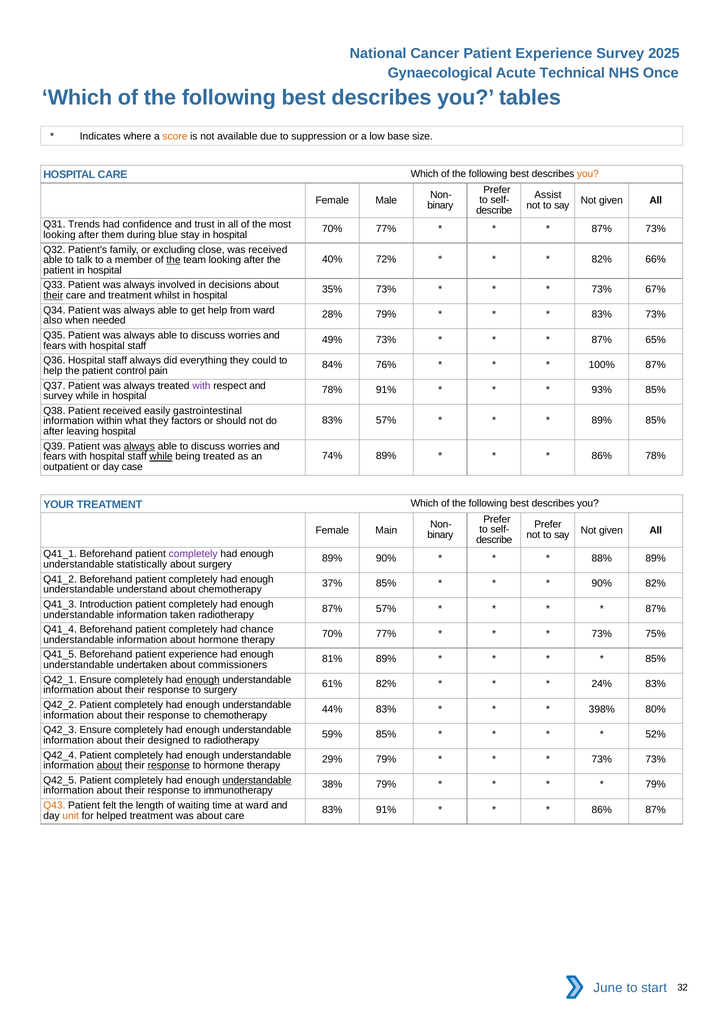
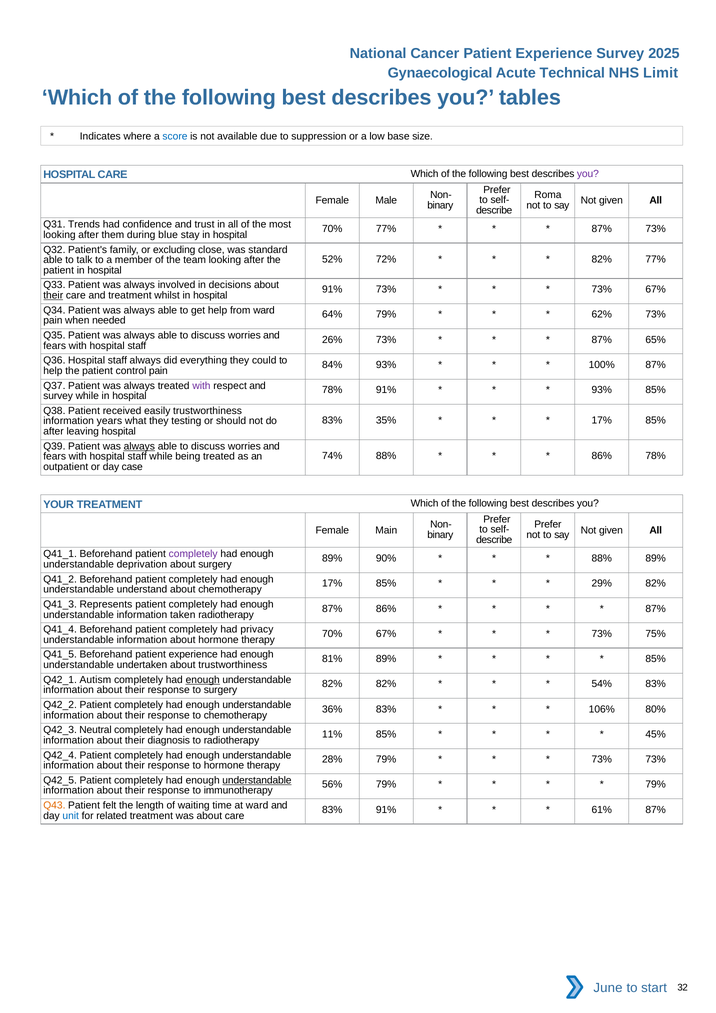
Once: Once -> Limit
score colour: orange -> blue
you at (588, 174) colour: orange -> purple
Assist: Assist -> Roma
was received: received -> standard
40%: 40% -> 52%
82% 66%: 66% -> 77%
the at (174, 260) underline: present -> none
35% at (332, 290): 35% -> 91%
28%: 28% -> 64%
83% at (602, 315): 83% -> 62%
also at (53, 321): also -> pain
49%: 49% -> 26%
84% 76%: 76% -> 93%
easily gastrointestinal: gastrointestinal -> trustworthiness
83% 57%: 57% -> 35%
89% at (602, 420): 89% -> 17%
within: within -> years
factors: factors -> testing
74% 89%: 89% -> 88%
while at (161, 457) underline: present -> none
statistically: statistically -> deprivation
37% at (332, 584): 37% -> 17%
90% at (602, 584): 90% -> 29%
Introduction: Introduction -> Represents
87% 57%: 57% -> 86%
chance: chance -> privacy
77% at (386, 634): 77% -> 67%
about commissioners: commissioners -> trustworthiness
Ensure at (95, 680): Ensure -> Autism
61% at (332, 684): 61% -> 82%
24%: 24% -> 54%
44%: 44% -> 36%
398%: 398% -> 106%
Ensure at (95, 730): Ensure -> Neutral
59%: 59% -> 11%
52%: 52% -> 45%
designed: designed -> diagnosis
29%: 29% -> 28%
about at (109, 766) underline: present -> none
response at (169, 766) underline: present -> none
38%: 38% -> 56%
86% at (602, 810): 86% -> 61%
unit colour: orange -> blue
helped: helped -> related
